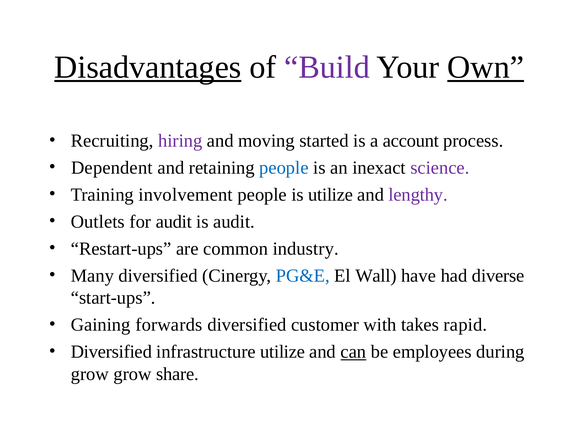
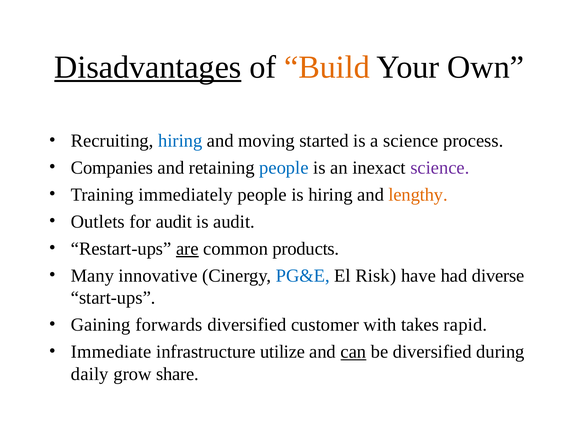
Build colour: purple -> orange
Own underline: present -> none
hiring at (180, 141) colour: purple -> blue
a account: account -> science
Dependent: Dependent -> Companies
involvement: involvement -> immediately
is utilize: utilize -> hiring
lengthy colour: purple -> orange
are underline: none -> present
industry: industry -> products
Many diversified: diversified -> innovative
Wall: Wall -> Risk
Diversified at (111, 352): Diversified -> Immediate
be employees: employees -> diversified
grow at (90, 374): grow -> daily
